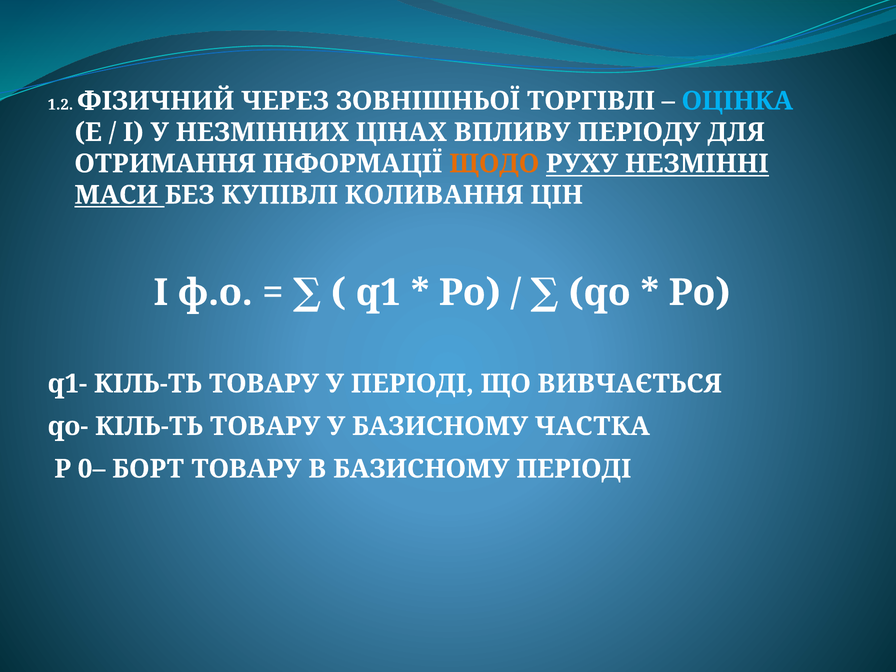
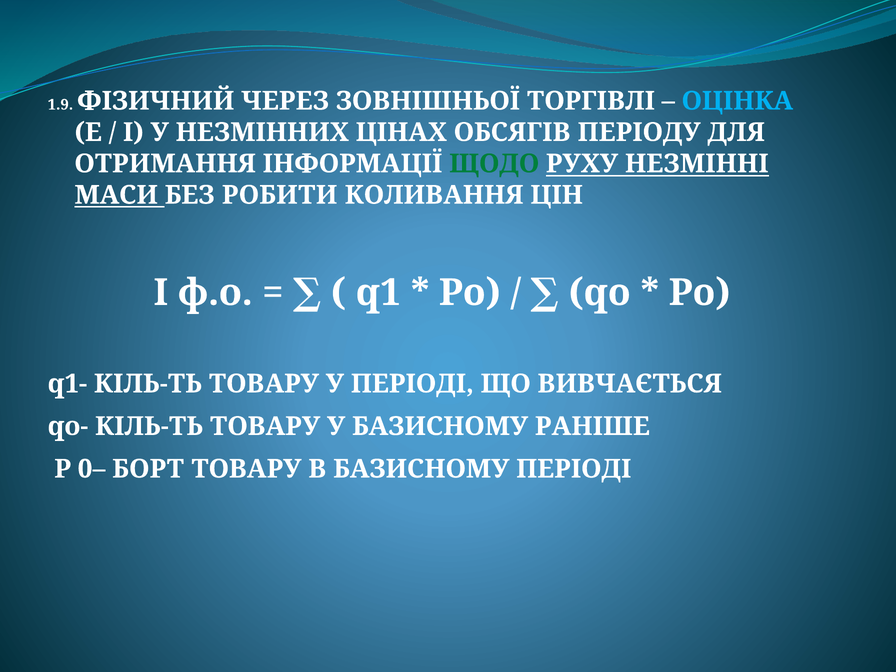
1.2: 1.2 -> 1.9
ВПЛИВУ: ВПЛИВУ -> ОБСЯГІВ
ЩОДО colour: orange -> green
КУПІВЛІ: КУПІВЛІ -> РОБИТИ
ЧАСТКА: ЧАСТКА -> РАНІШЕ
